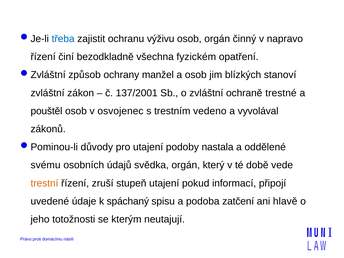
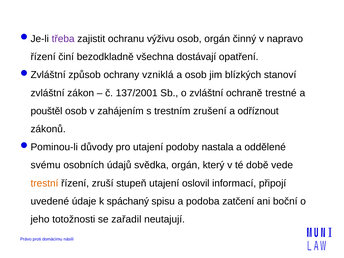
třeba colour: blue -> purple
fyzickém: fyzickém -> dostávají
manžel: manžel -> vzniklá
osvojenec: osvojenec -> zahájením
vedeno: vedeno -> zrušení
vyvolával: vyvolával -> odříznout
pokud: pokud -> oslovil
hlavě: hlavě -> boční
kterým: kterým -> zařadil
